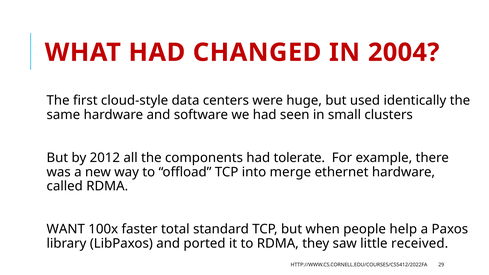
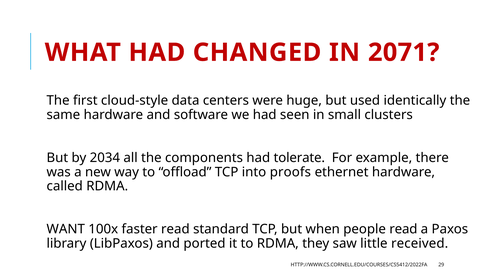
2004: 2004 -> 2071
2012: 2012 -> 2034
merge: merge -> proofs
faster total: total -> read
people help: help -> read
